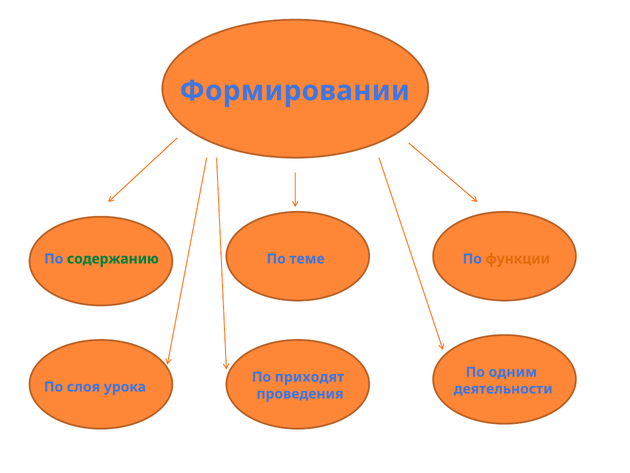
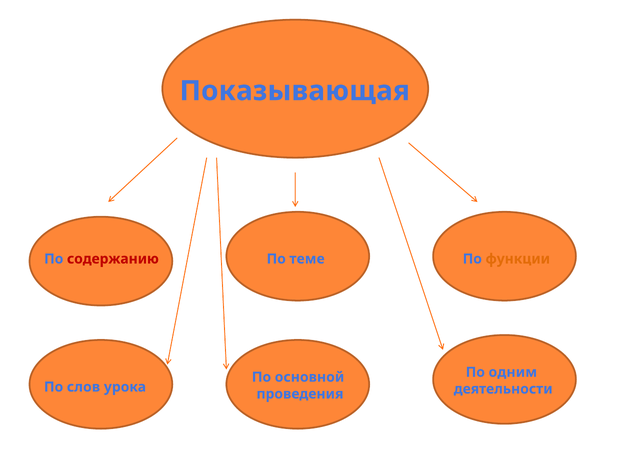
Формировании: Формировании -> Показывающая
содержанию colour: green -> red
приходят: приходят -> основной
слоя: слоя -> слов
